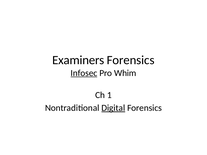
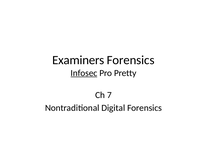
Whim: Whim -> Pretty
1: 1 -> 7
Digital underline: present -> none
